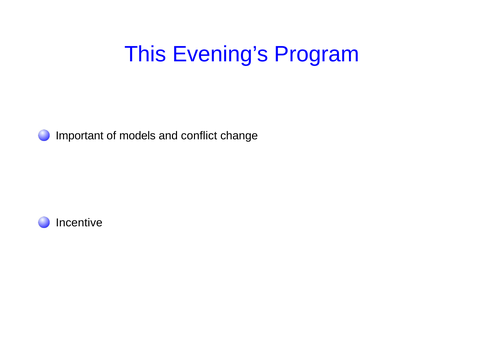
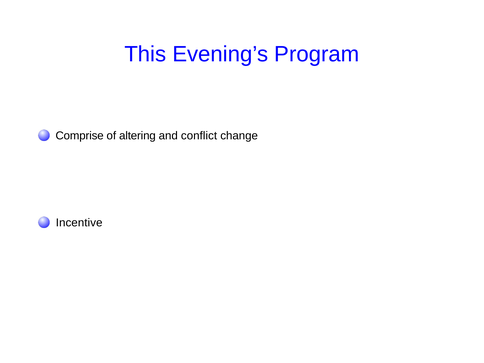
Important: Important -> Comprise
models: models -> altering
